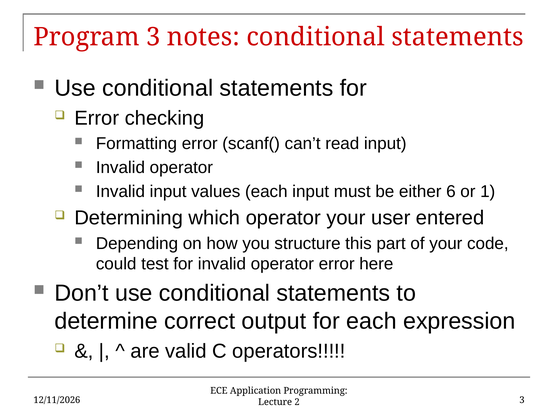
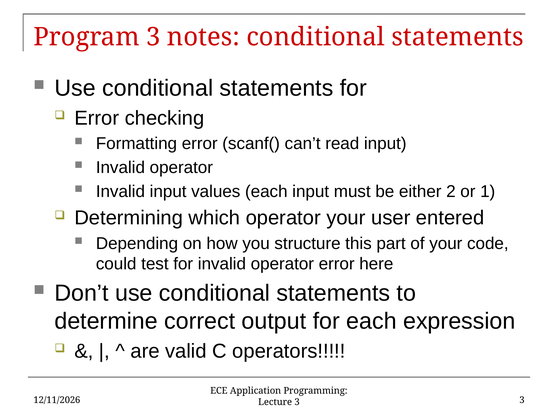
6: 6 -> 2
Lecture 2: 2 -> 3
